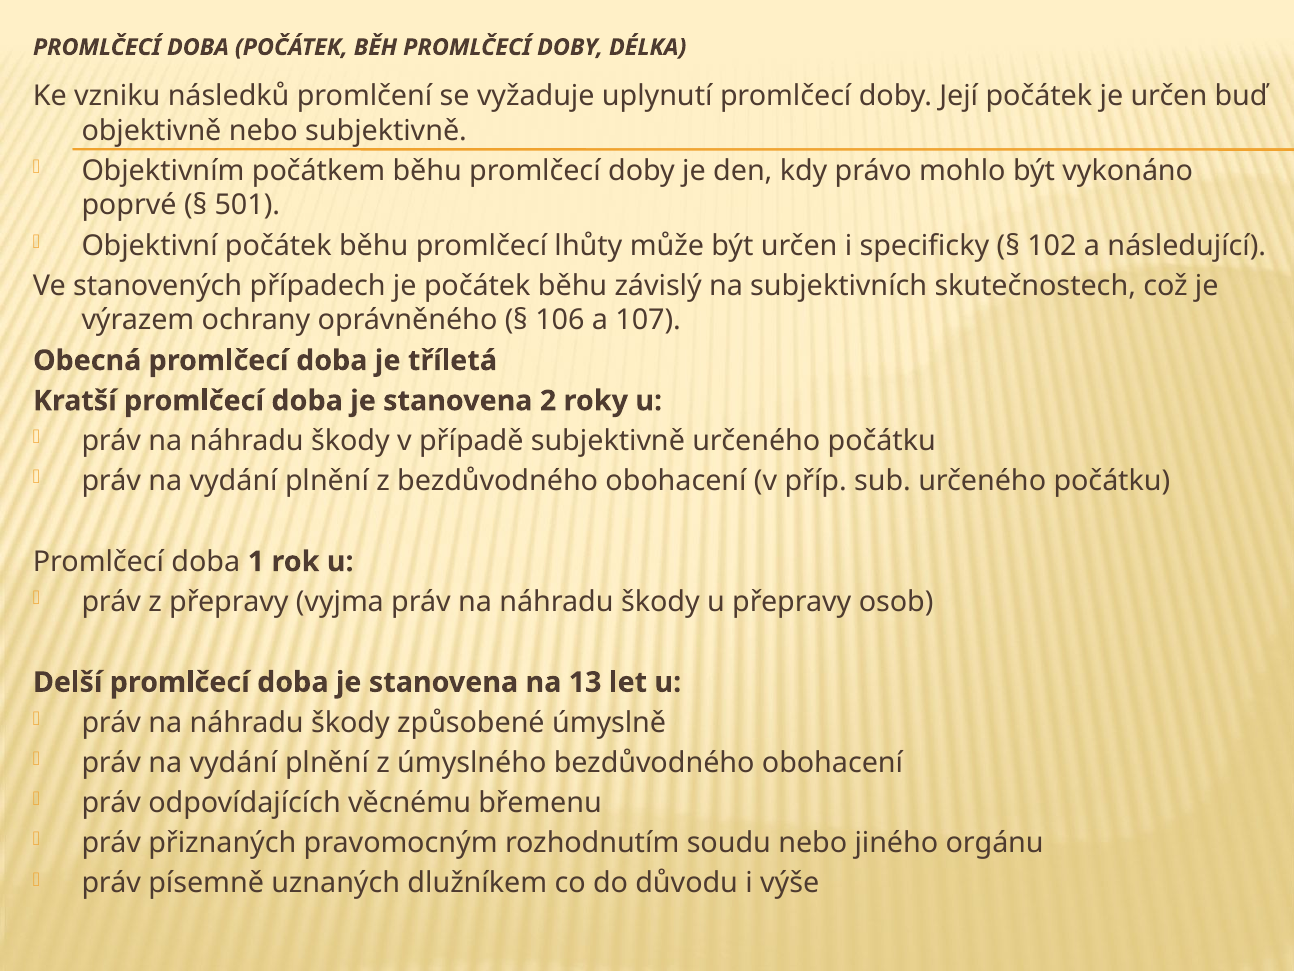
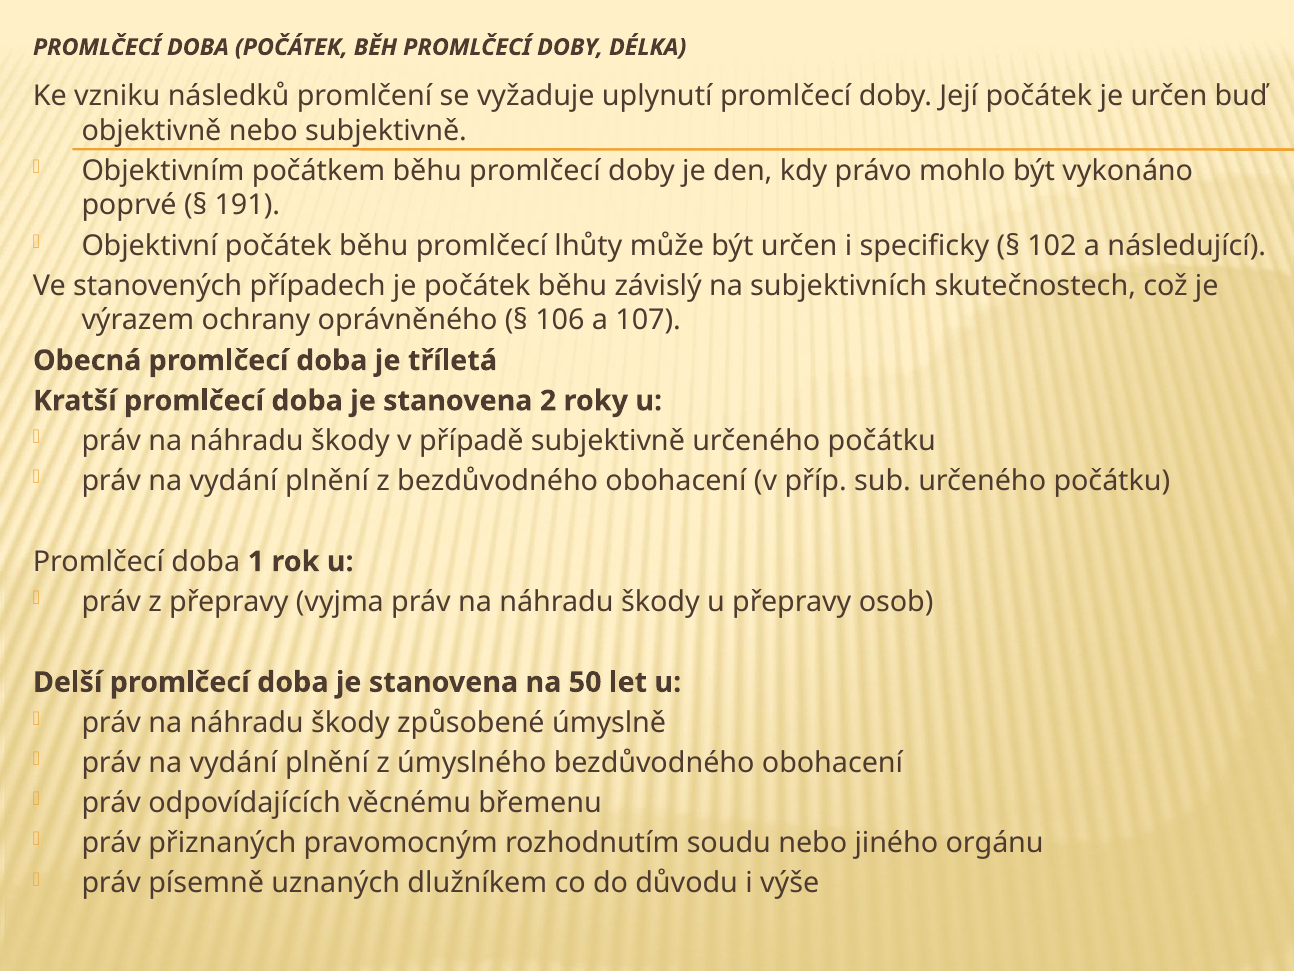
501: 501 -> 191
13: 13 -> 50
